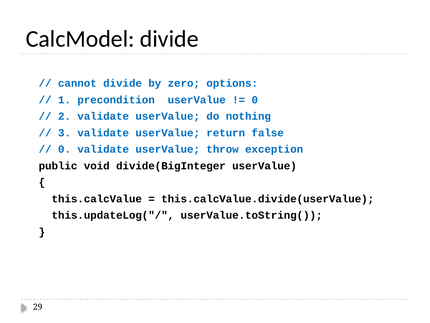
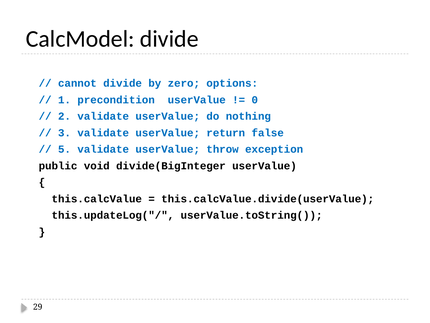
0 at (64, 149): 0 -> 5
